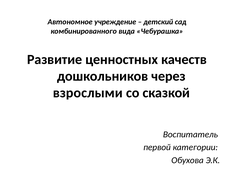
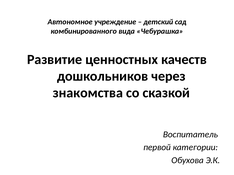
взрослыми: взрослыми -> знакомства
